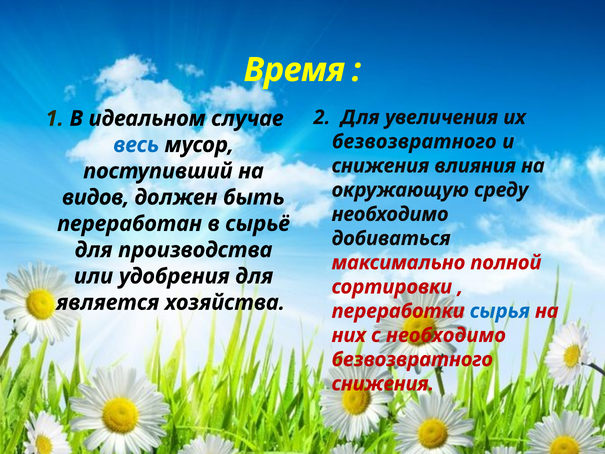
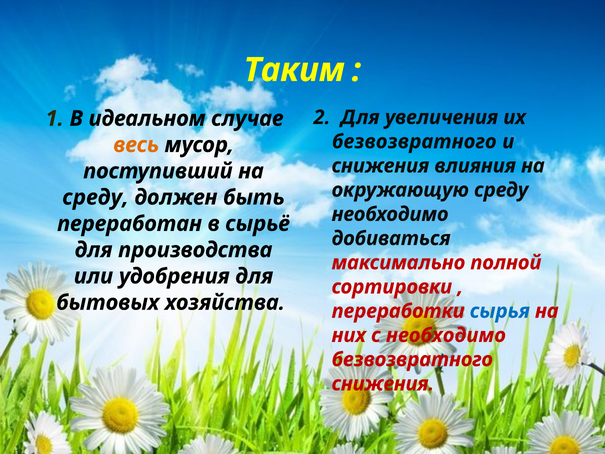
Время: Время -> Таким
весь colour: blue -> orange
видов at (96, 197): видов -> среду
является: является -> бытовых
